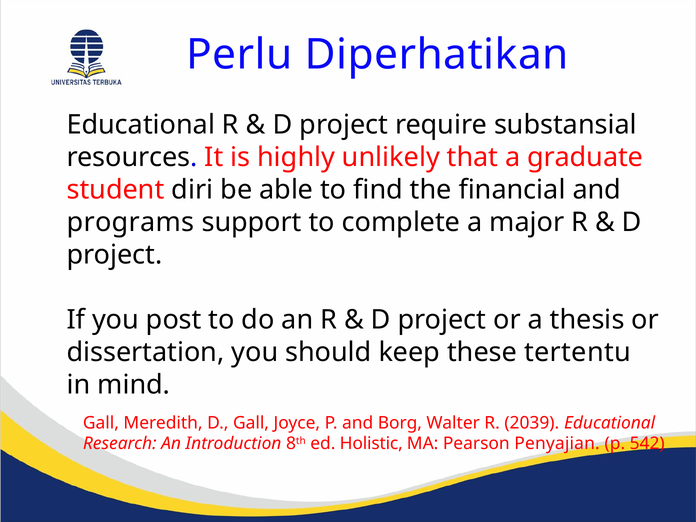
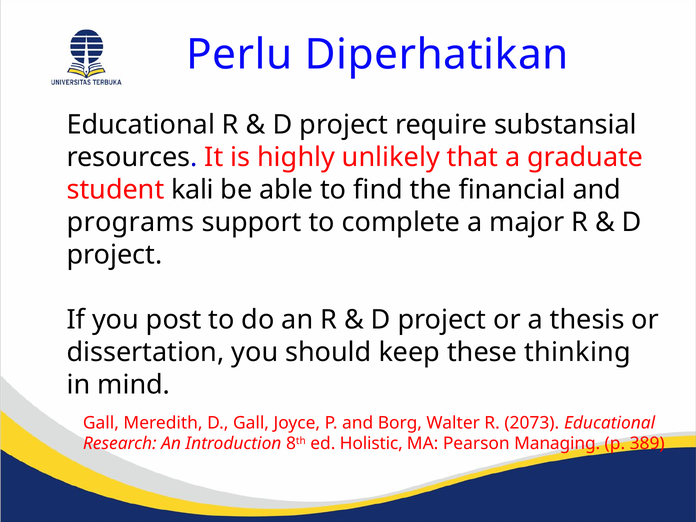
diri: diri -> kali
tertentu: tertentu -> thinking
2039: 2039 -> 2073
Penyajian: Penyajian -> Managing
542: 542 -> 389
